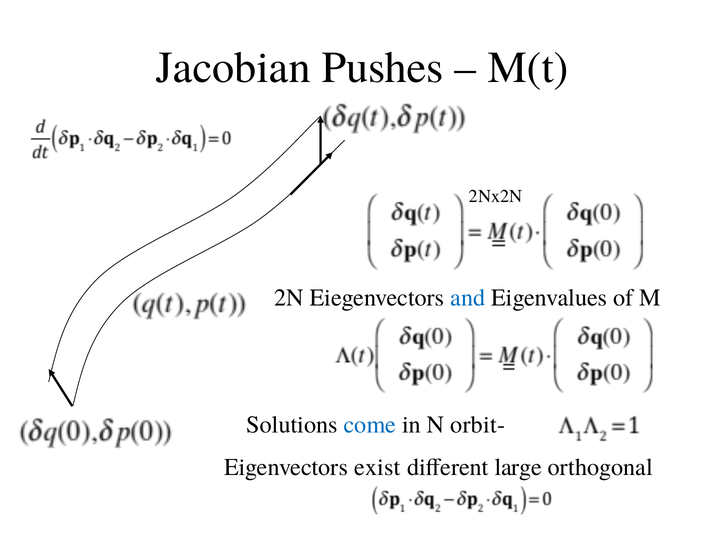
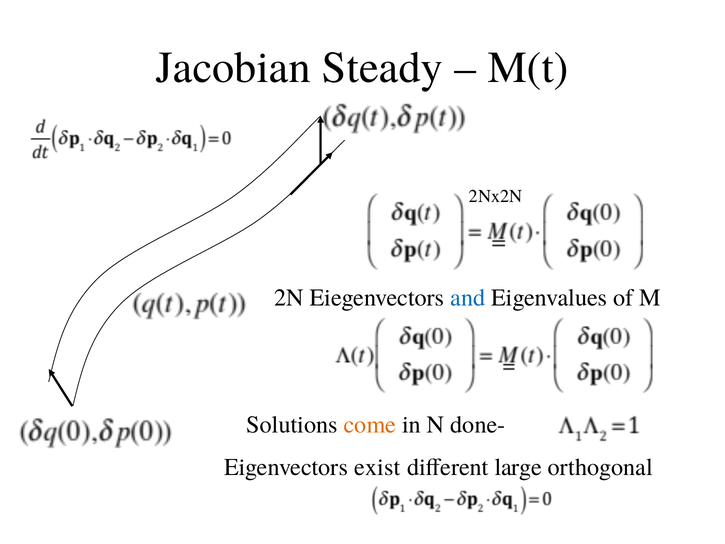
Pushes: Pushes -> Steady
come colour: blue -> orange
orbit-: orbit- -> done-
